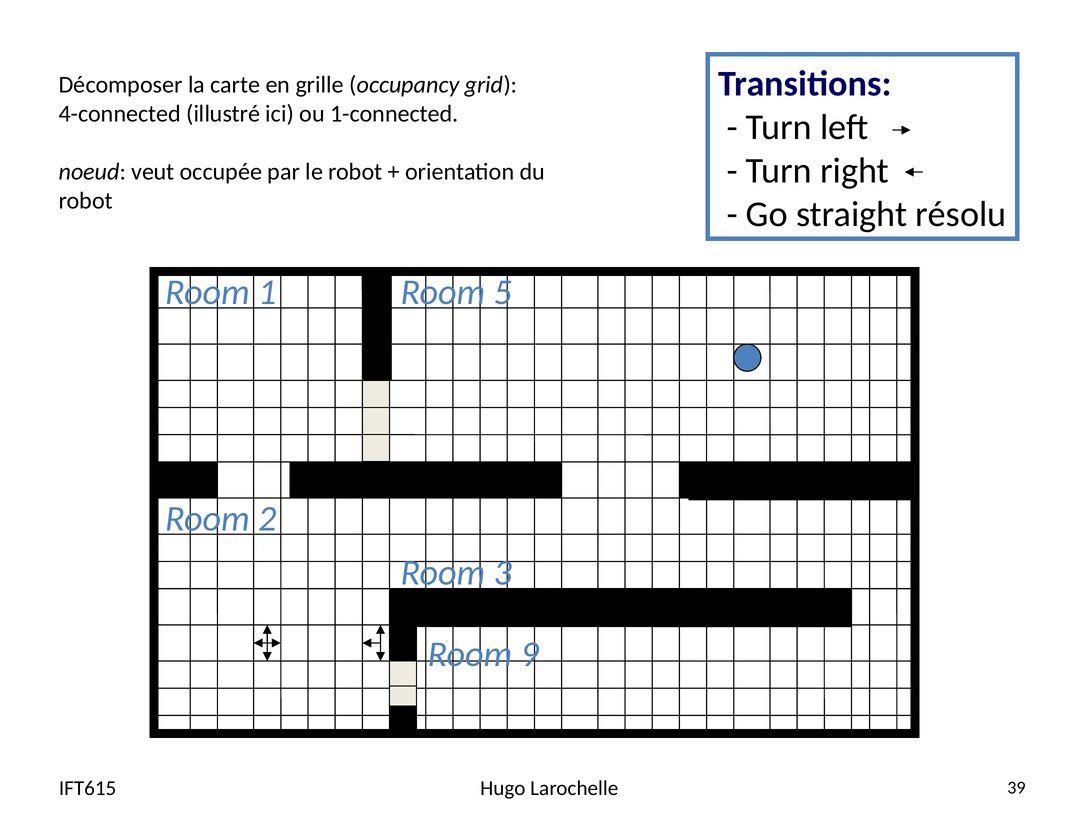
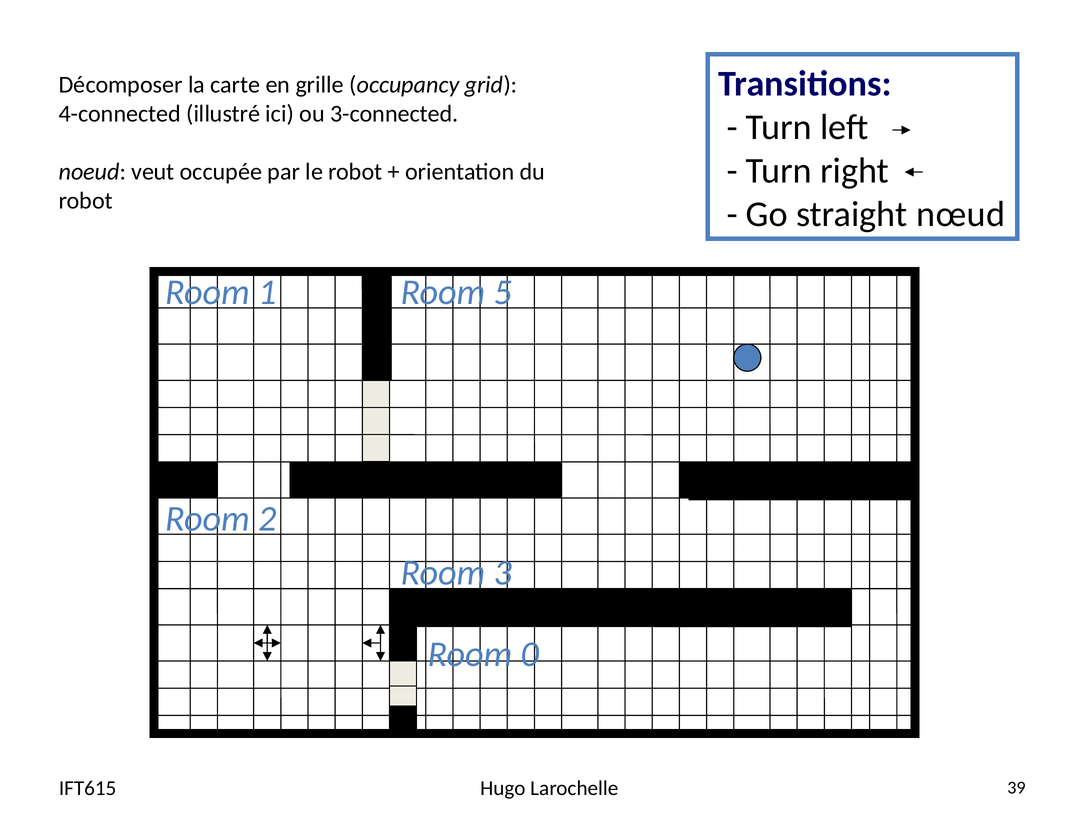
1-connected: 1-connected -> 3-connected
résolu: résolu -> nœud
9: 9 -> 0
